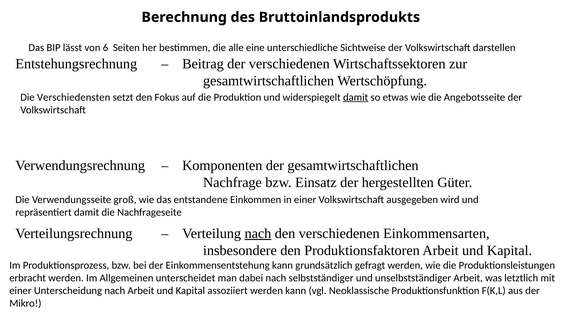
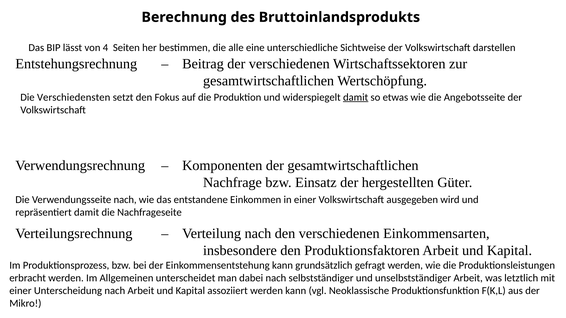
6: 6 -> 4
Verwendungsseite groß: groß -> nach
nach at (258, 234) underline: present -> none
